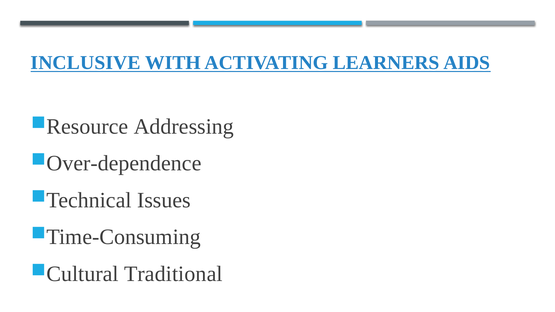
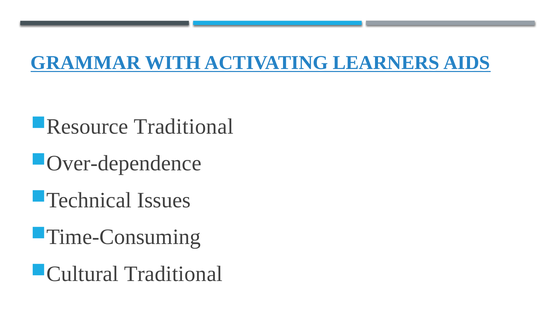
INCLUSIVE: INCLUSIVE -> GRAMMAR
Addressing at (184, 127): Addressing -> Traditional
